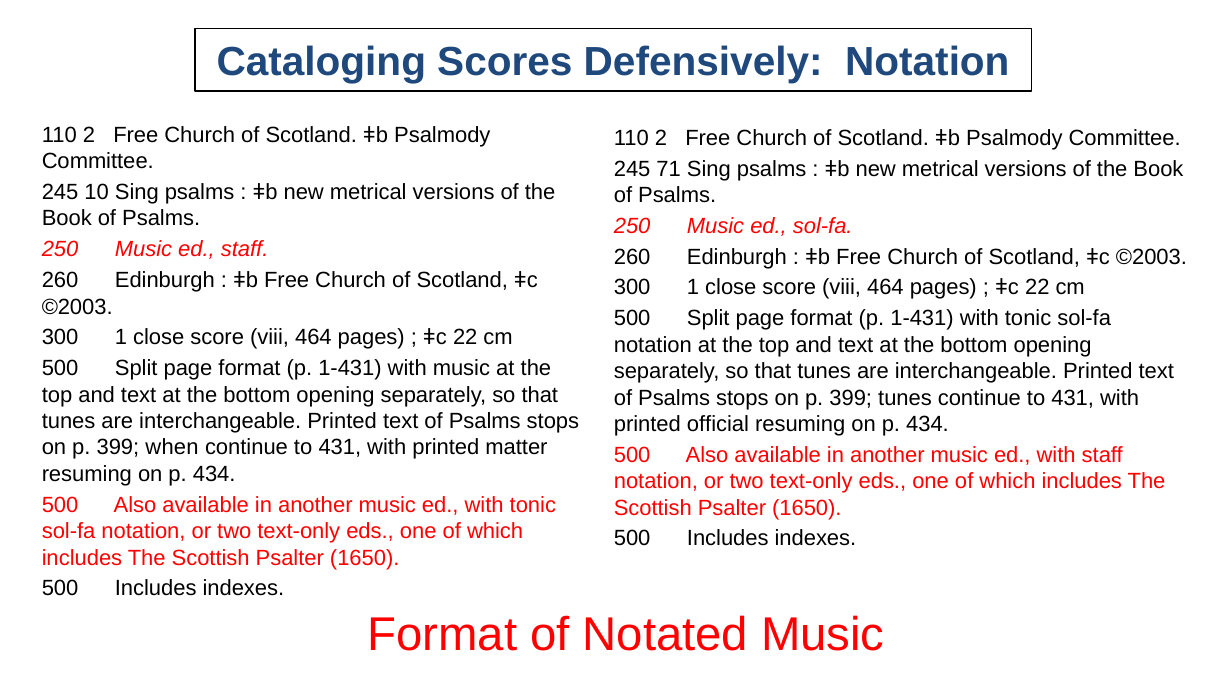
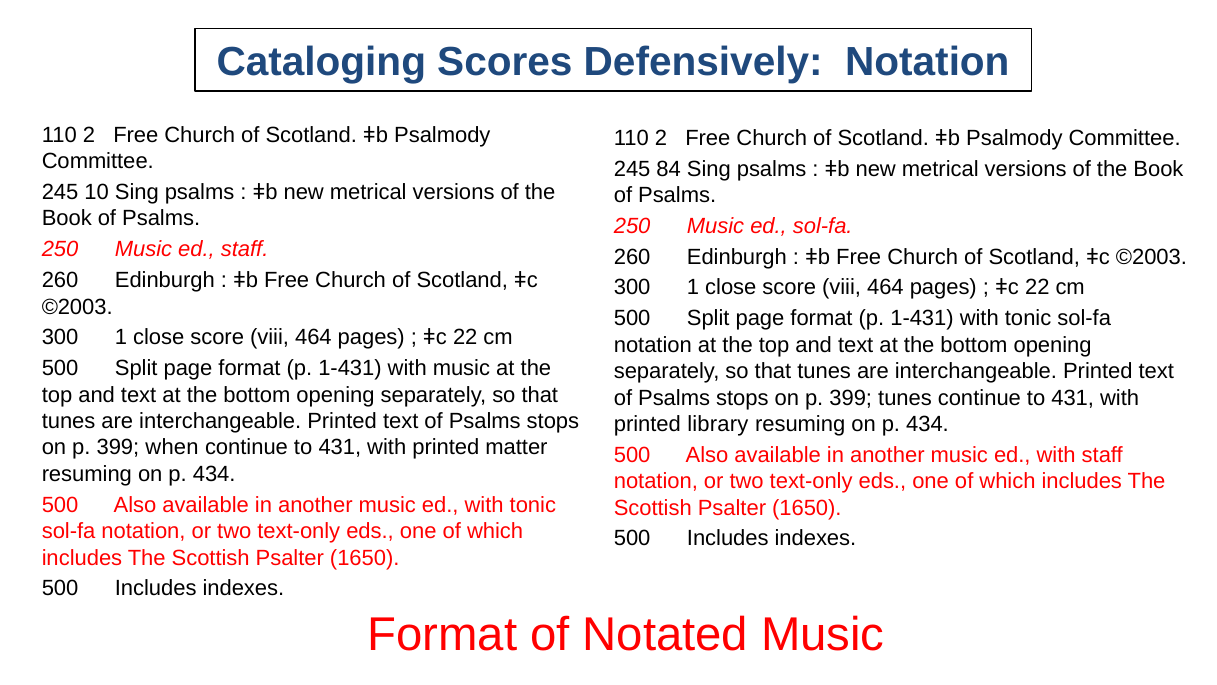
71: 71 -> 84
official: official -> library
